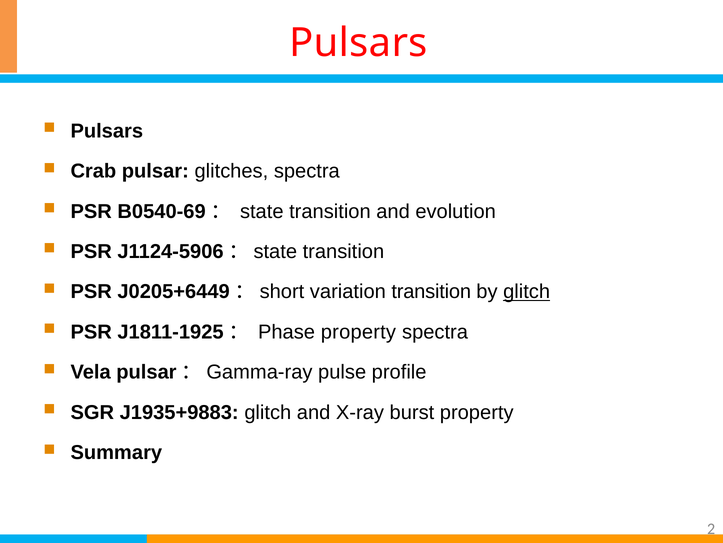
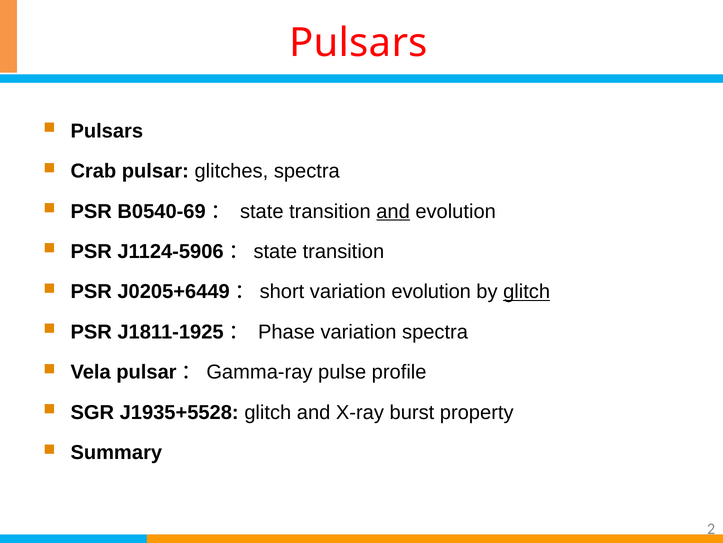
and at (393, 211) underline: none -> present
variation transition: transition -> evolution
Phase property: property -> variation
J1935+9883: J1935+9883 -> J1935+5528
